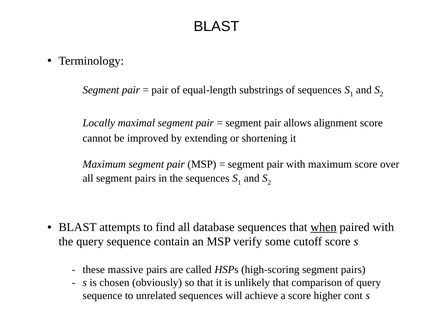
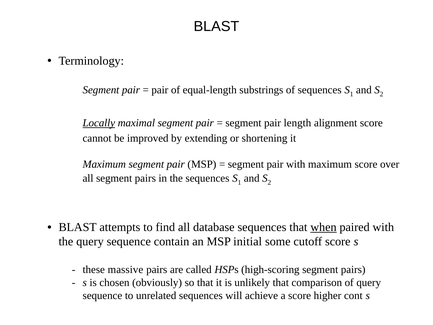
Locally underline: none -> present
allows: allows -> length
verify: verify -> initial
